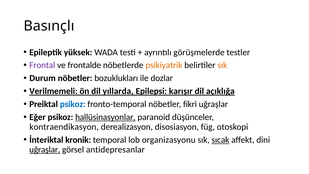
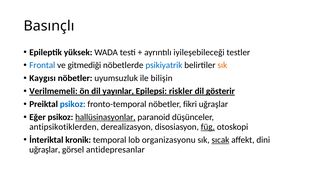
görüşmelerde: görüşmelerde -> iyileşebileceği
Frontal colour: purple -> blue
frontalde: frontalde -> gitmediği
psikiyatrik colour: orange -> blue
Durum: Durum -> Kaygısı
bozuklukları: bozuklukları -> uyumsuzluk
dozlar: dozlar -> bilişin
yıllarda: yıllarda -> yayınlar
karışır: karışır -> riskler
açıklığa: açıklığa -> gösterir
kontraendikasyon: kontraendikasyon -> antipsikotiklerden
füg underline: none -> present
uğraşlar at (45, 149) underline: present -> none
